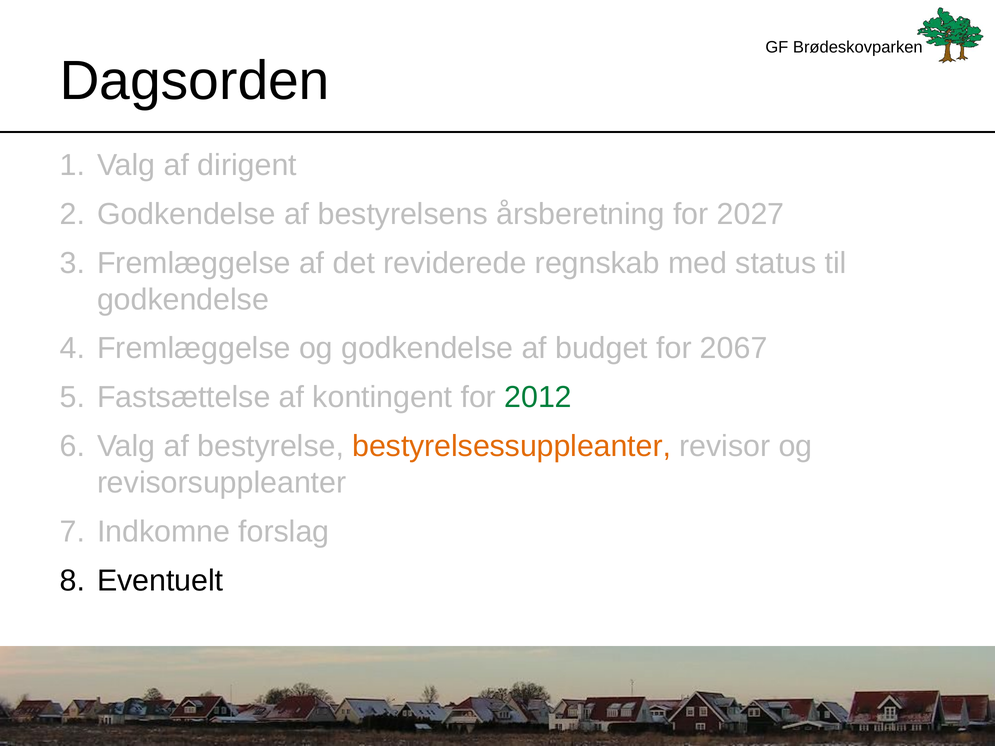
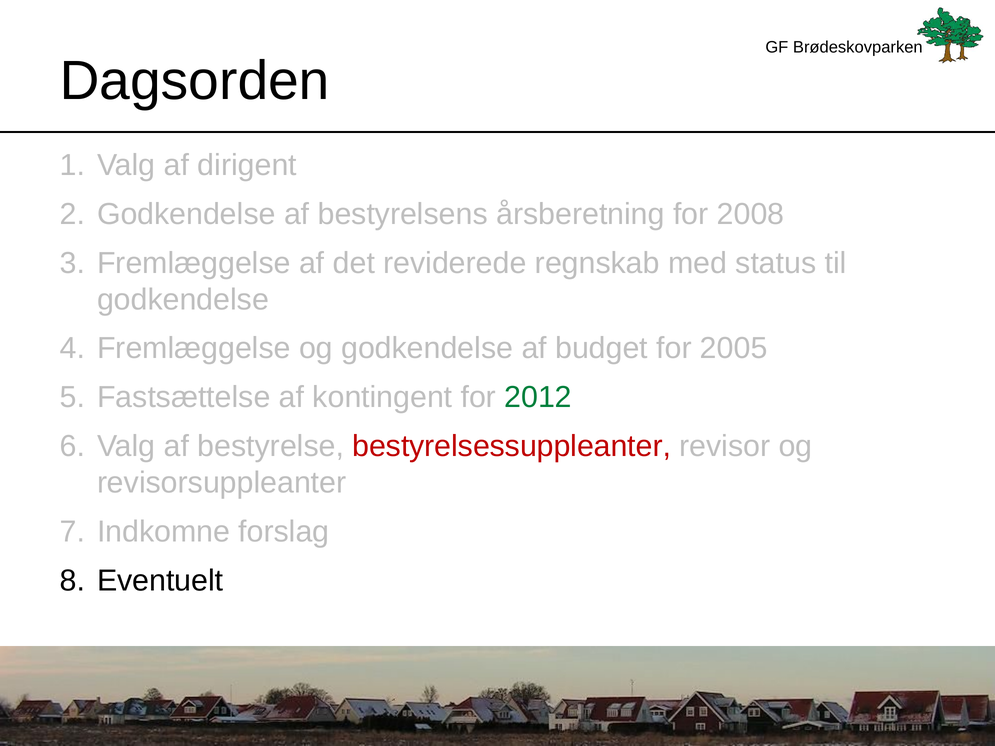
2027: 2027 -> 2008
2067: 2067 -> 2005
bestyrelsessuppleanter colour: orange -> red
